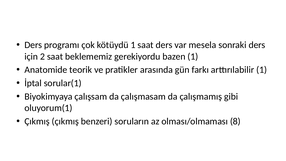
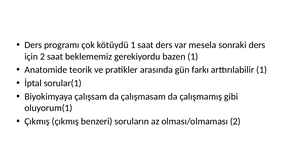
olması/olmaması 8: 8 -> 2
